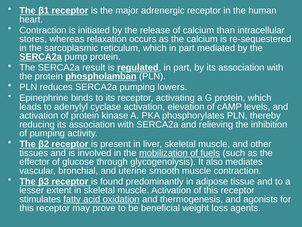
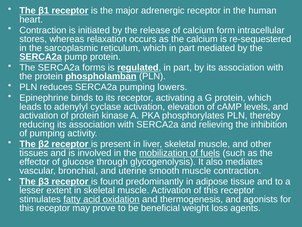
than: than -> form
result: result -> forms
